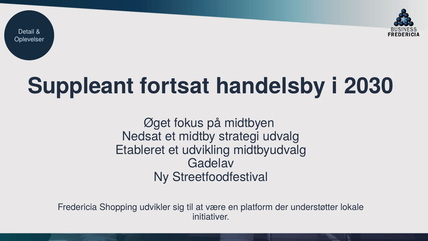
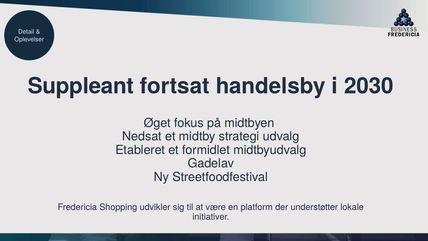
udvikling: udvikling -> formidlet
